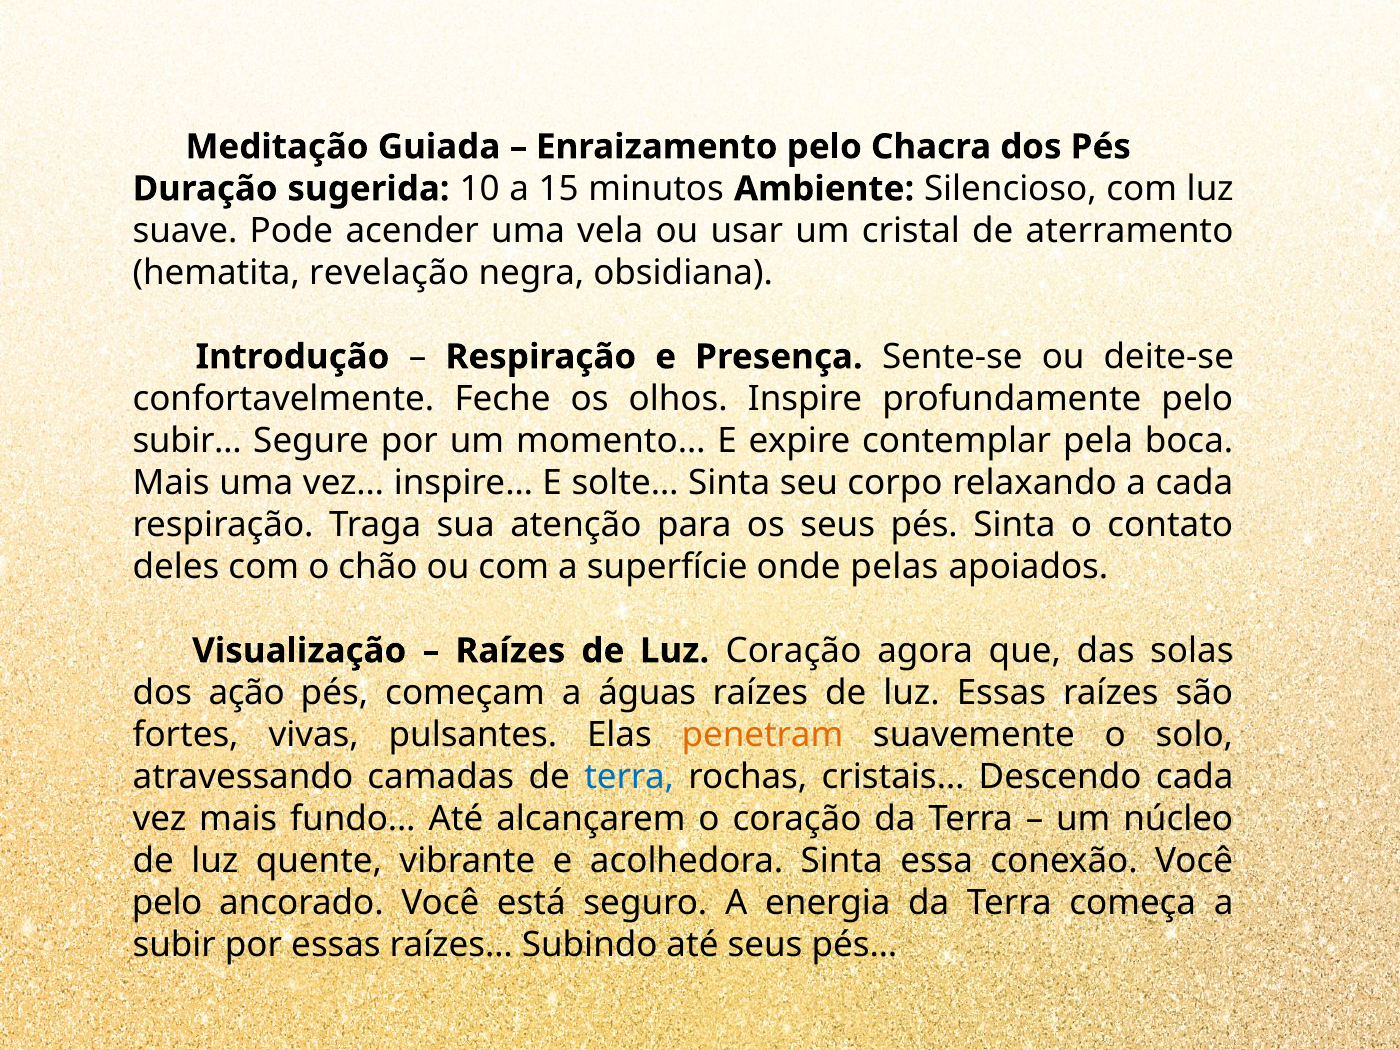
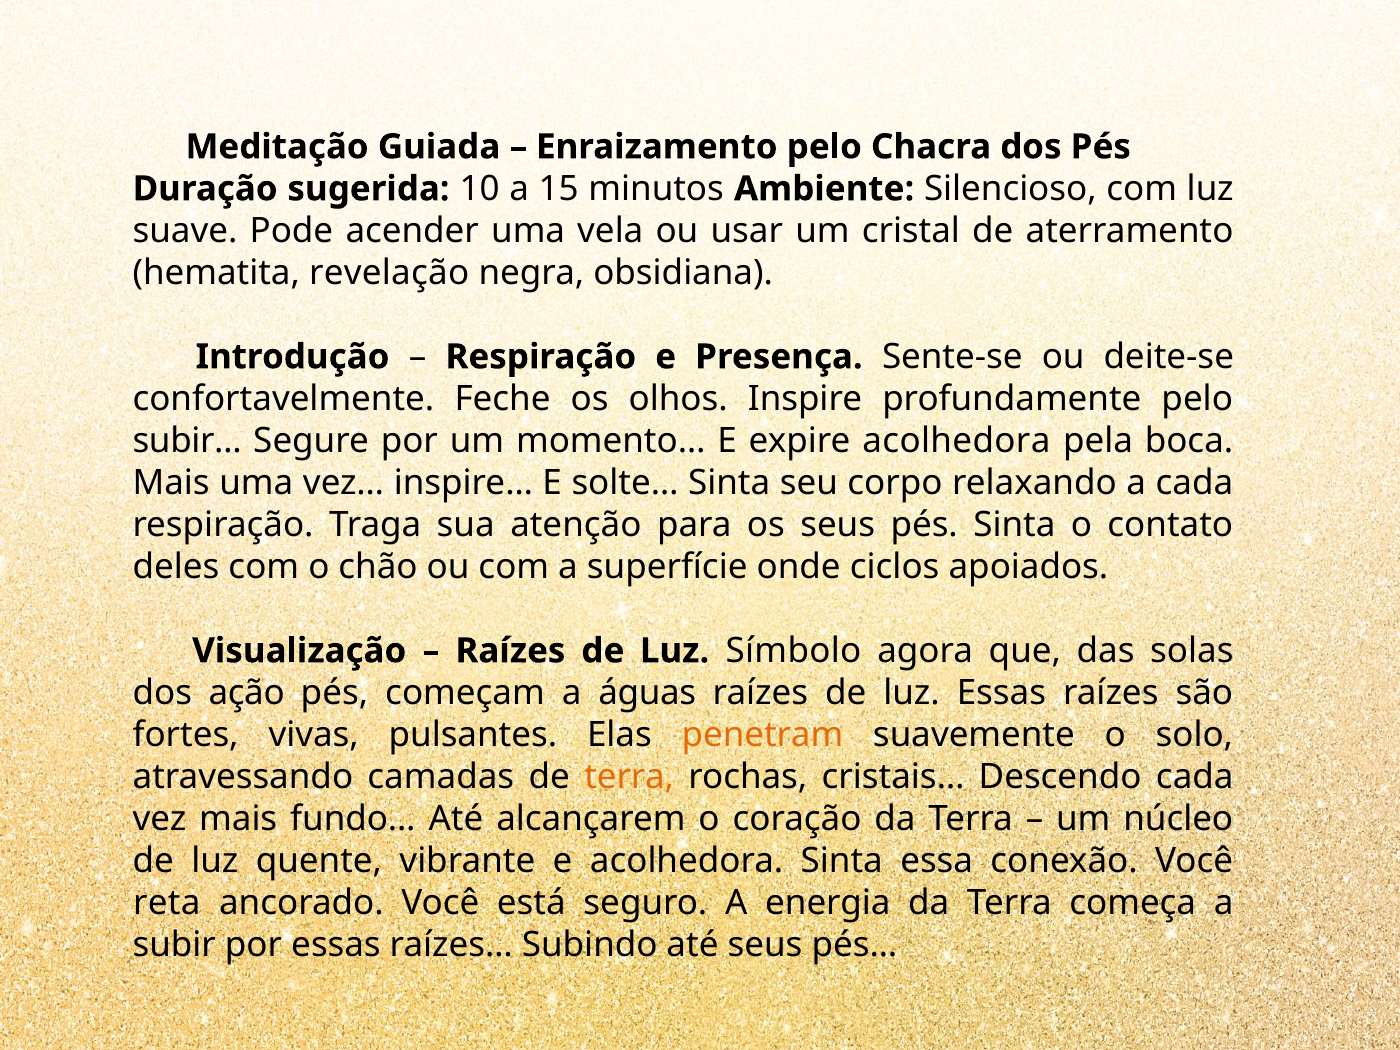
expire contemplar: contemplar -> acolhedora
pelas: pelas -> ciclos
Luz Coração: Coração -> Símbolo
terra at (629, 777) colour: blue -> orange
pelo at (167, 903): pelo -> reta
